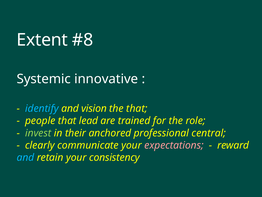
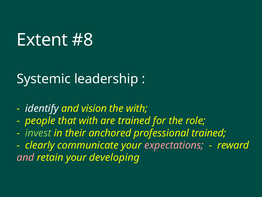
innovative: innovative -> leadership
identify colour: light blue -> white
the that: that -> with
that lead: lead -> with
professional central: central -> trained
and at (25, 157) colour: light blue -> pink
consistency: consistency -> developing
